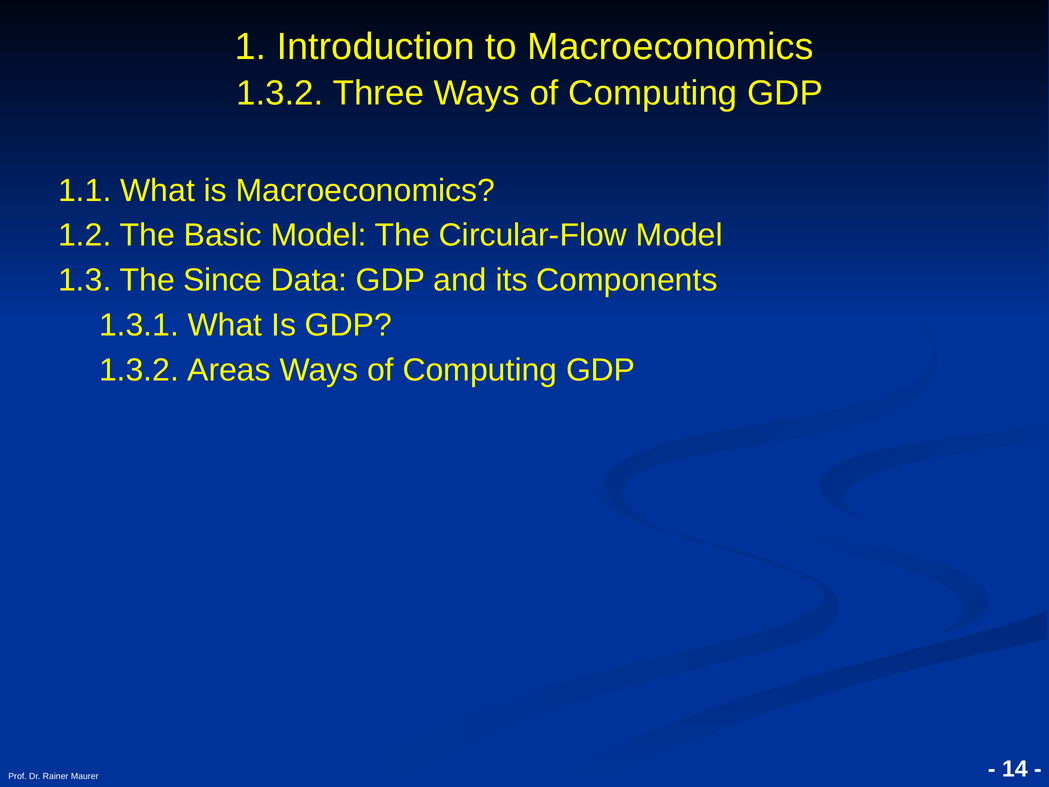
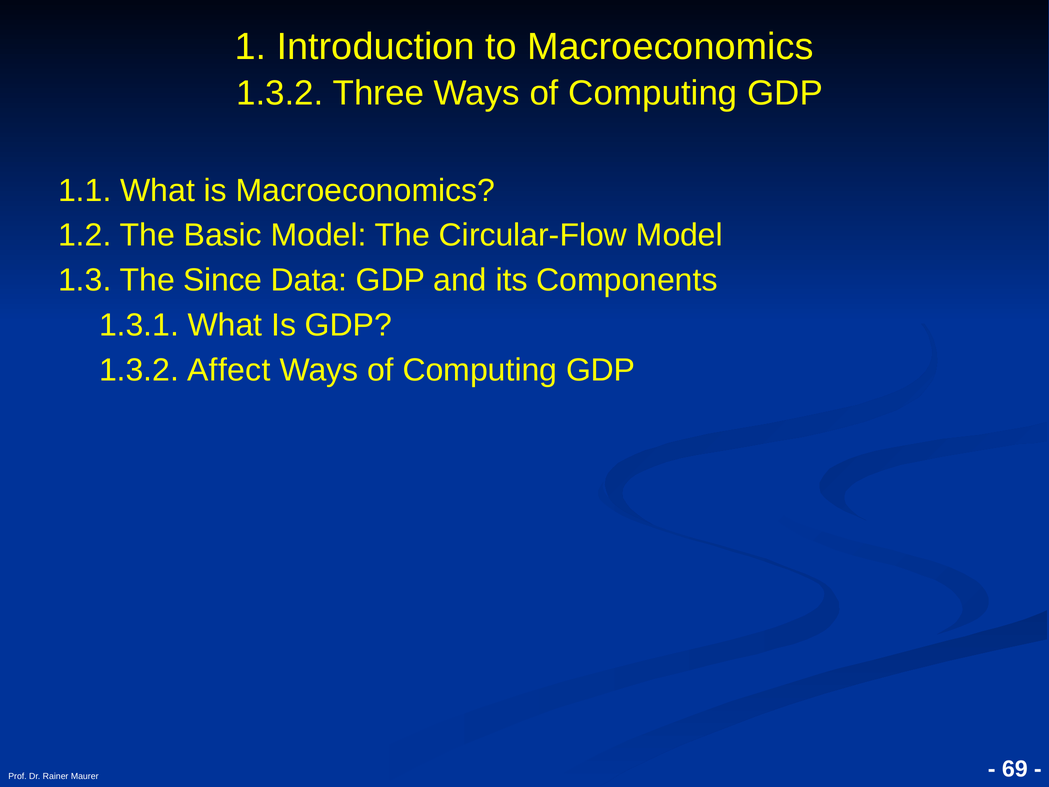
Areas: Areas -> Affect
14: 14 -> 69
